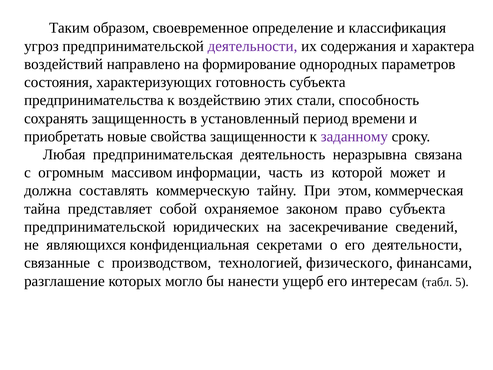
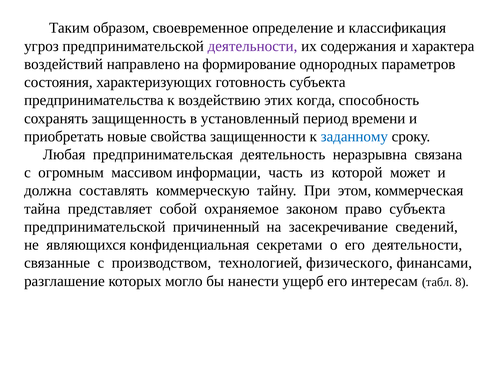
стали: стали -> когда
заданному colour: purple -> blue
юридических: юридических -> причиненный
5: 5 -> 8
